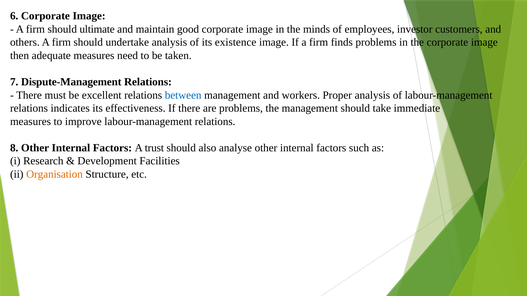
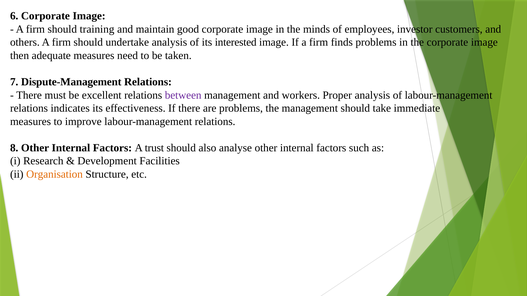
ultimate: ultimate -> training
existence: existence -> interested
between colour: blue -> purple
